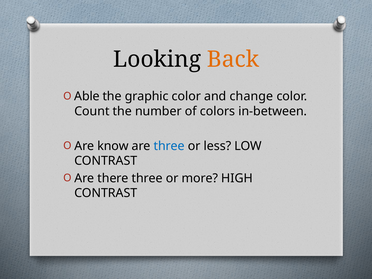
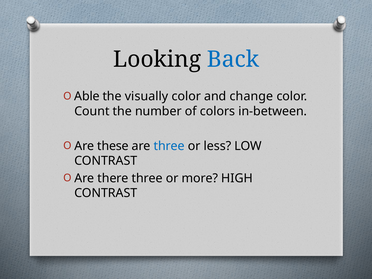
Back colour: orange -> blue
graphic: graphic -> visually
know: know -> these
